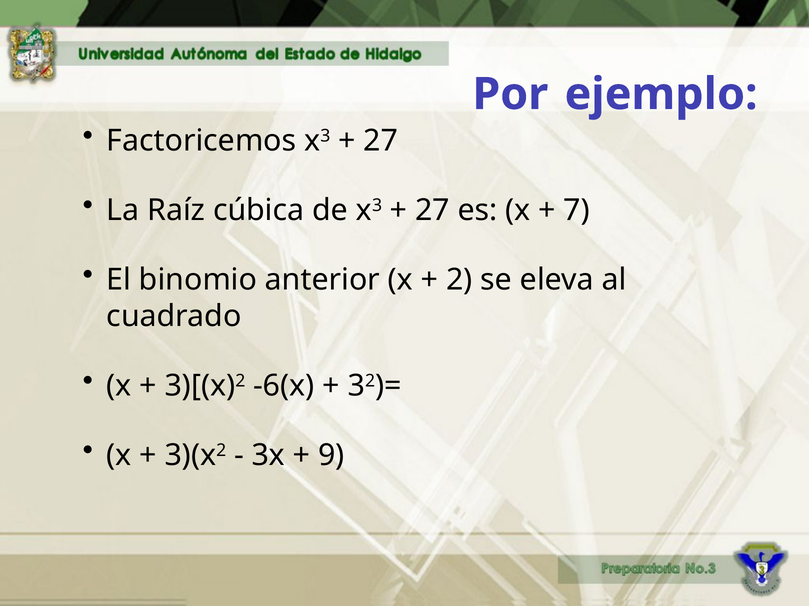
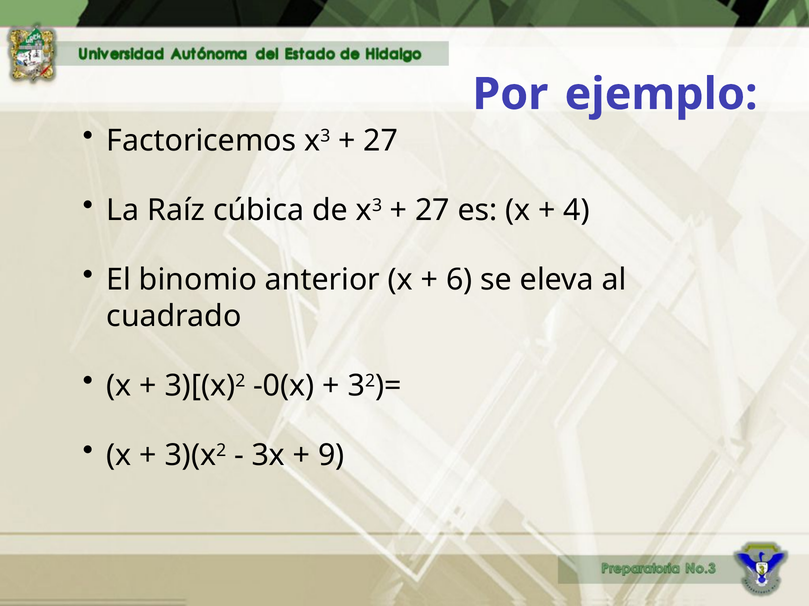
7: 7 -> 4
2: 2 -> 6
-6(x: -6(x -> -0(x
